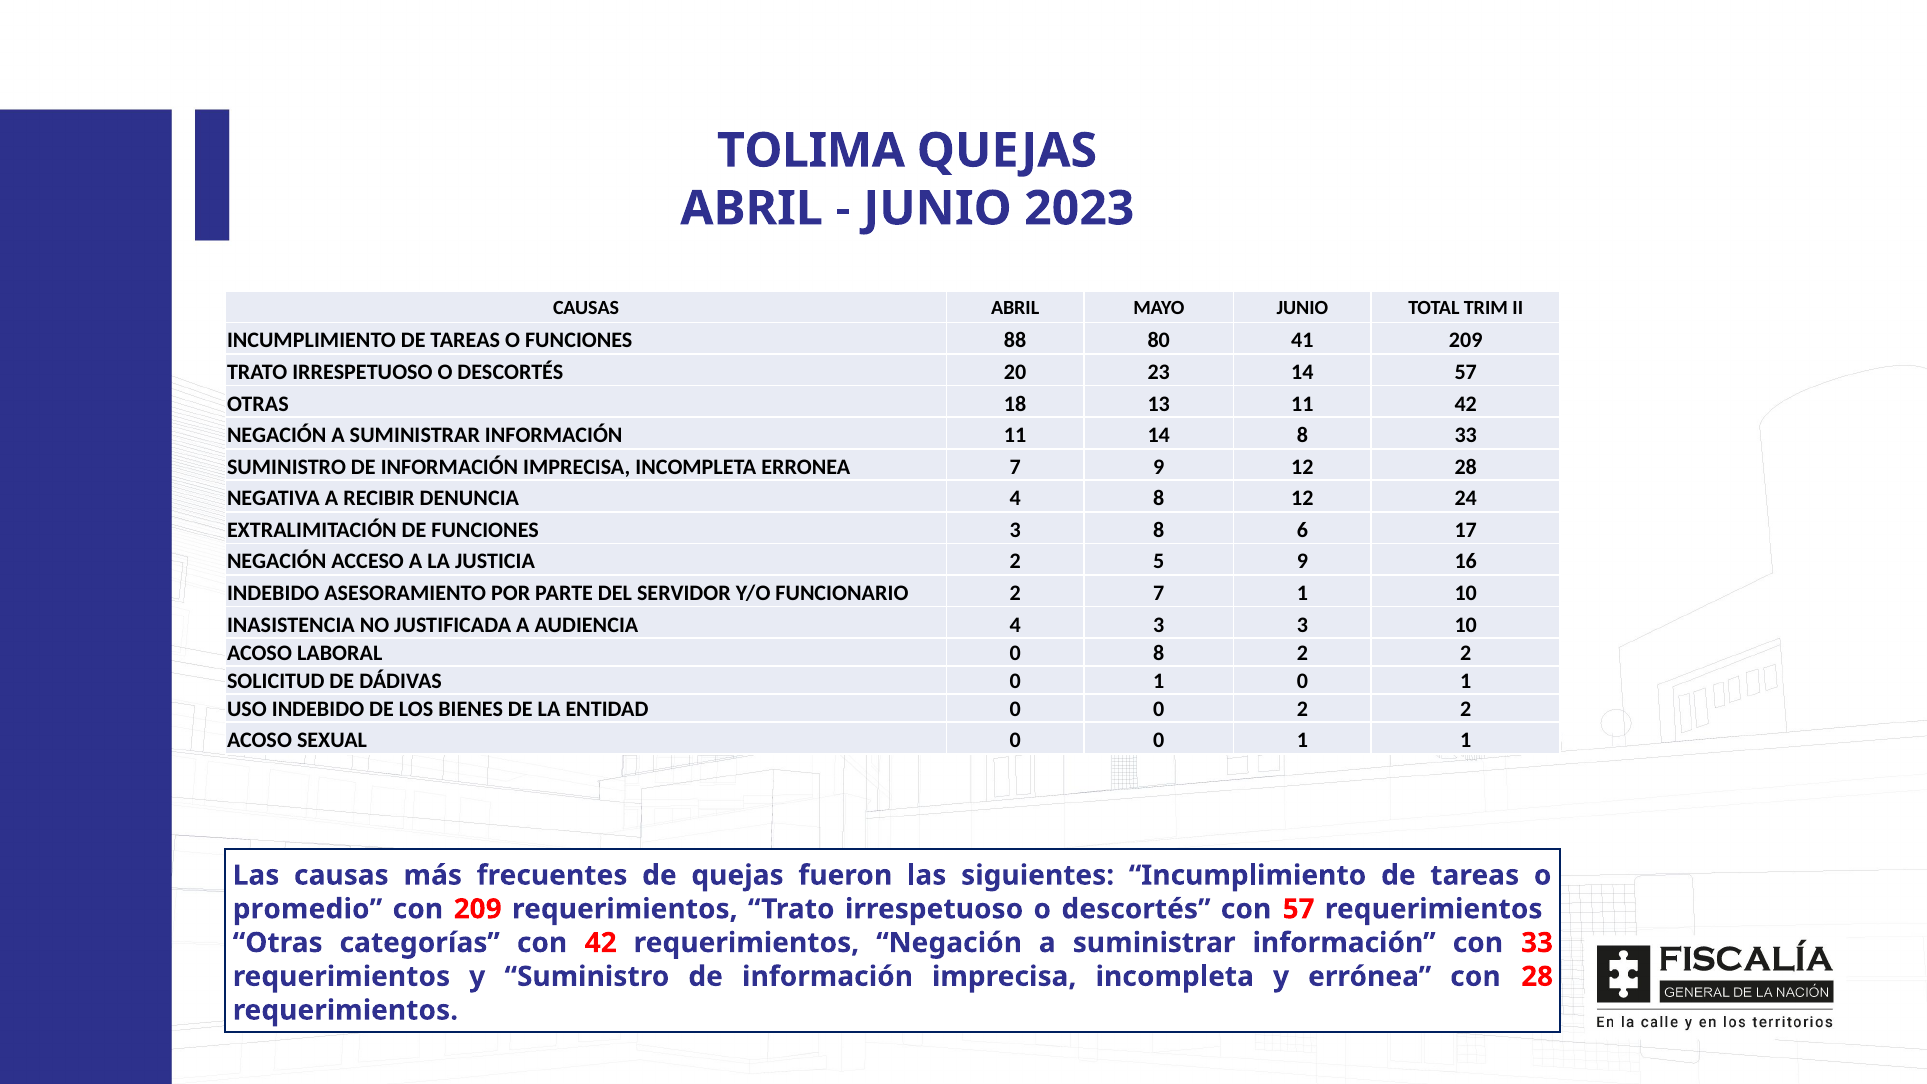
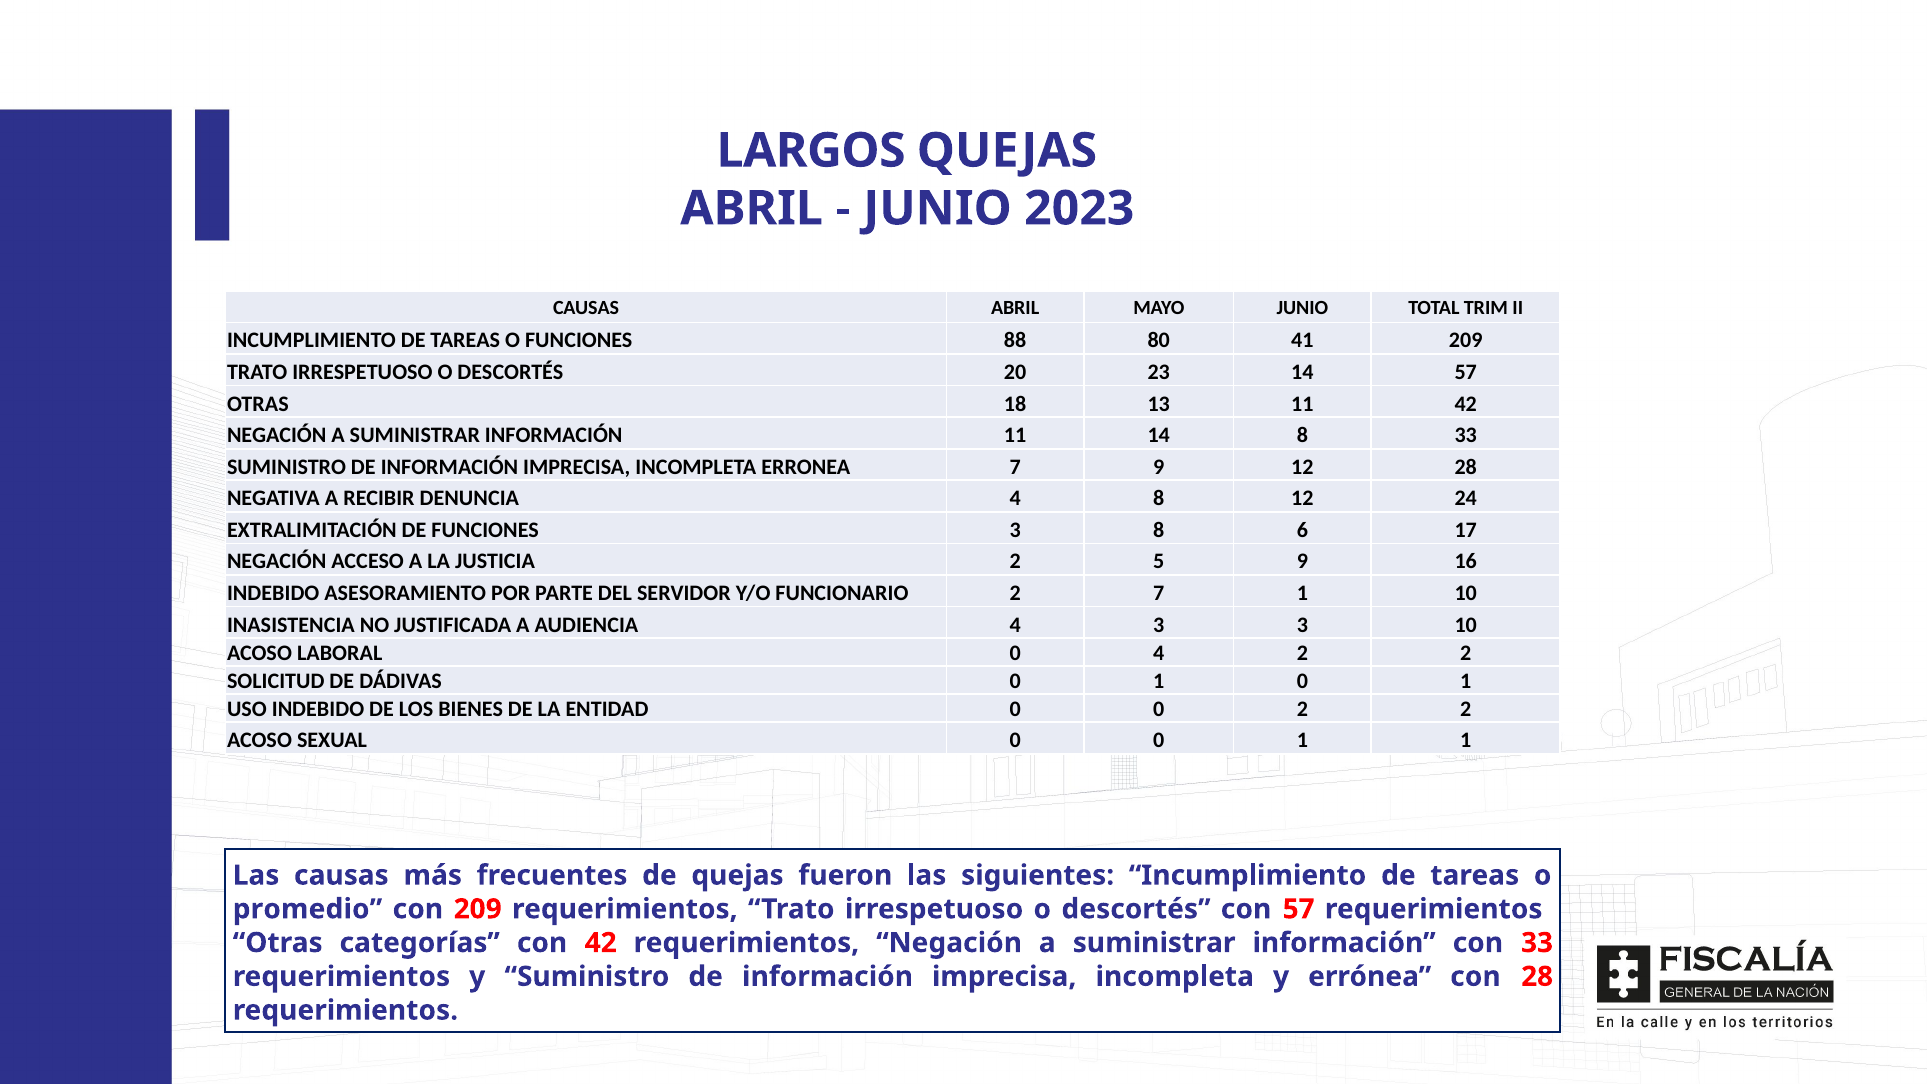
TOLIMA: TOLIMA -> LARGOS
0 8: 8 -> 4
